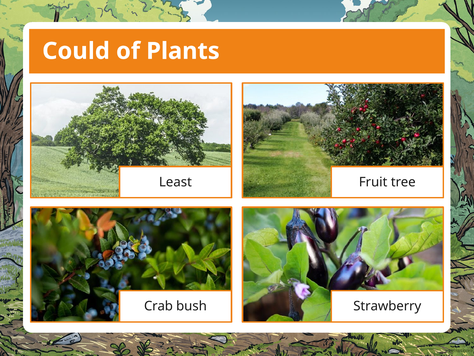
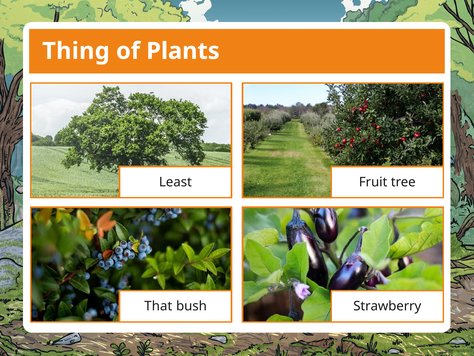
Could: Could -> Thing
Crab: Crab -> That
